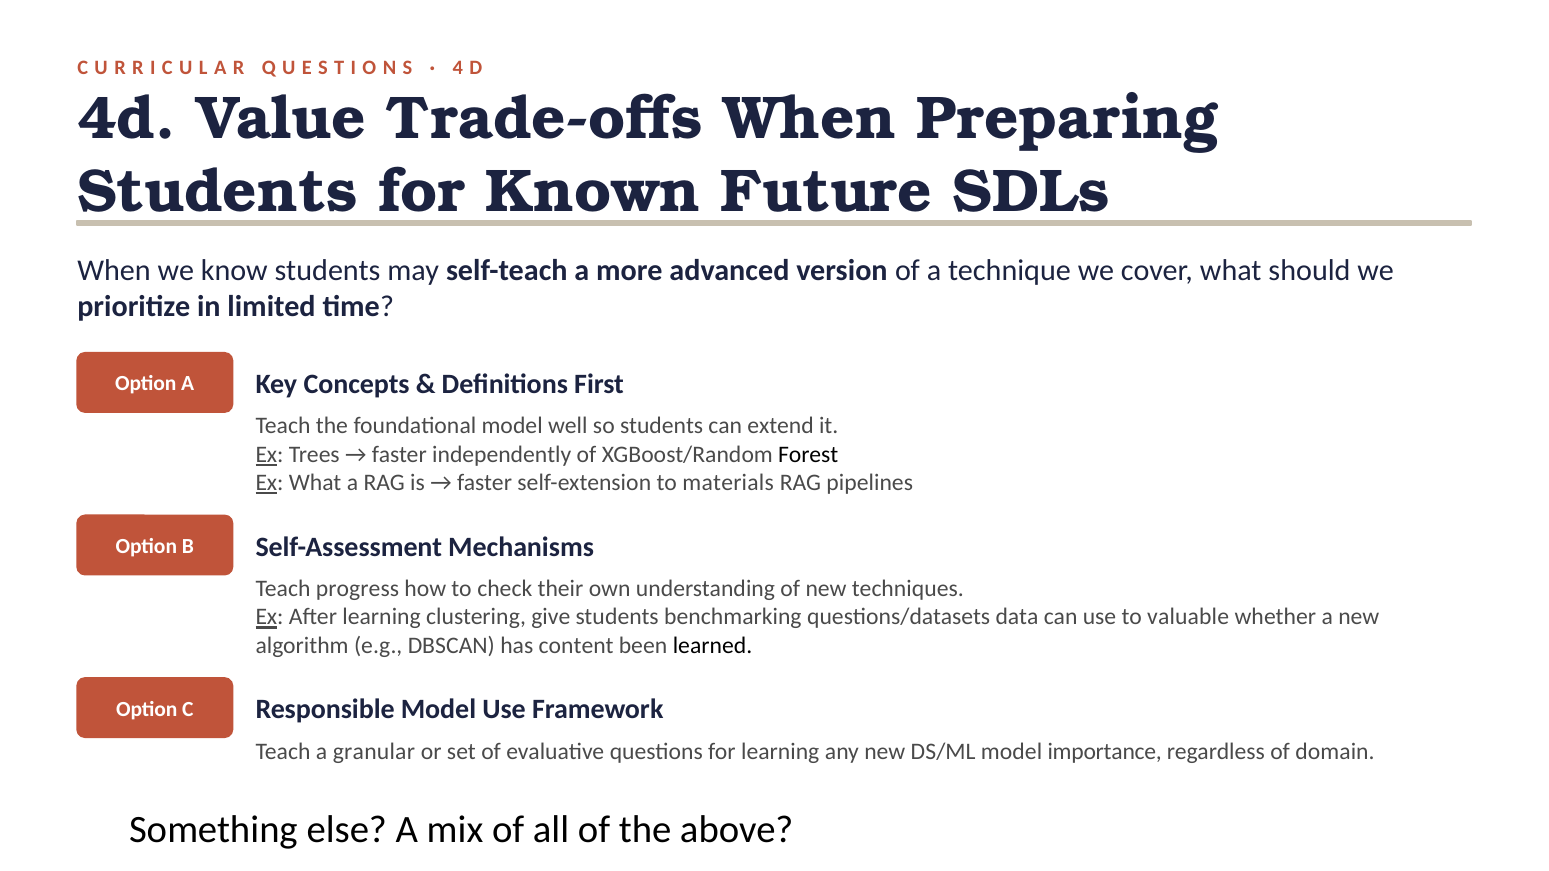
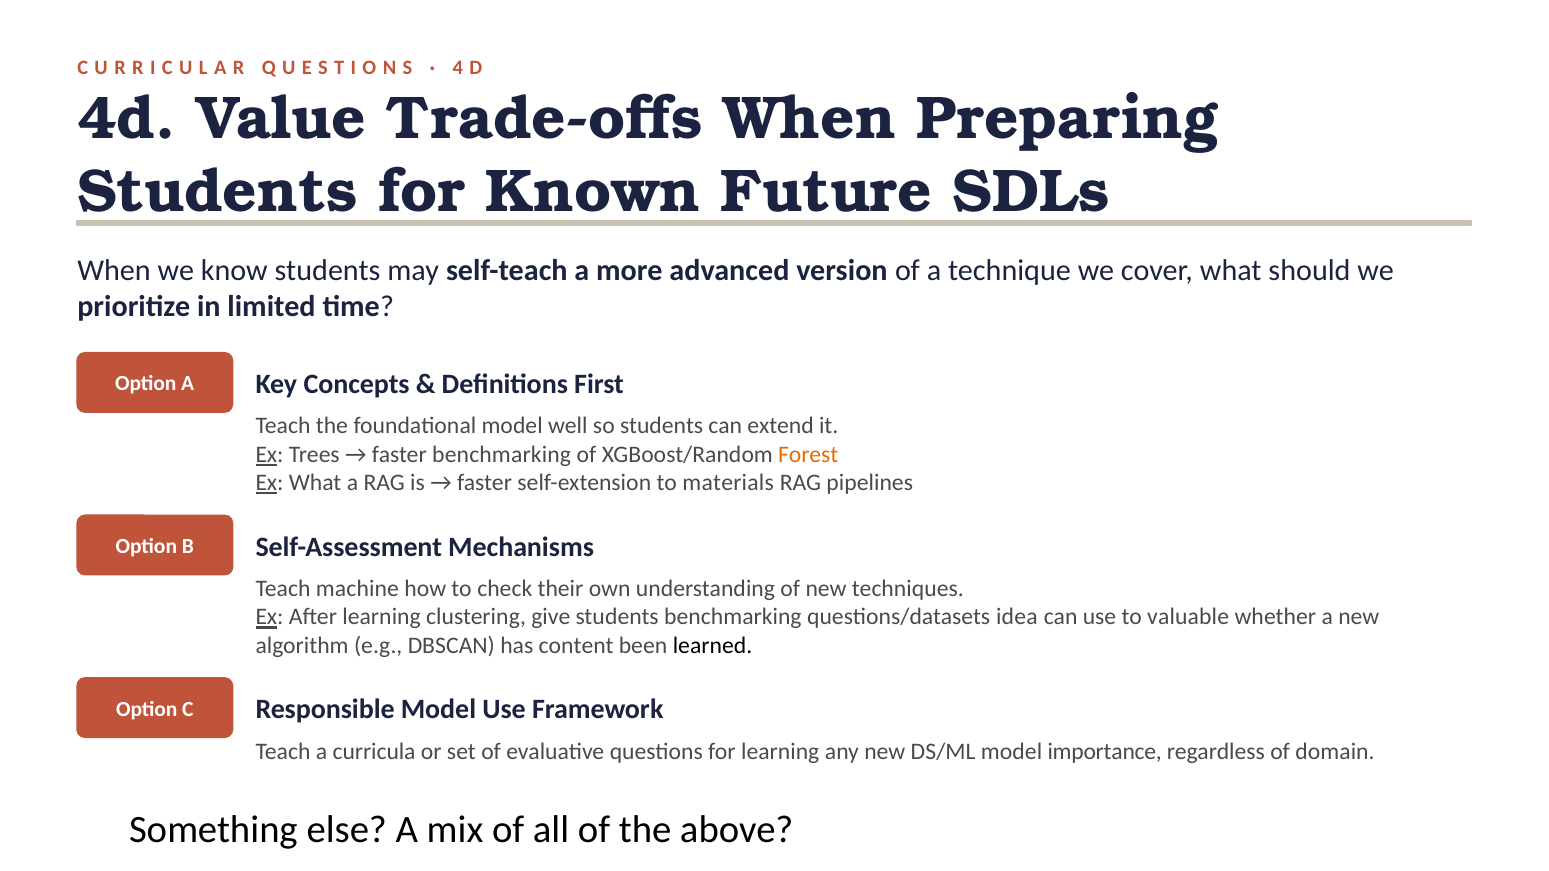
faster independently: independently -> benchmarking
Forest colour: black -> orange
progress: progress -> machine
data: data -> idea
granular: granular -> curricula
